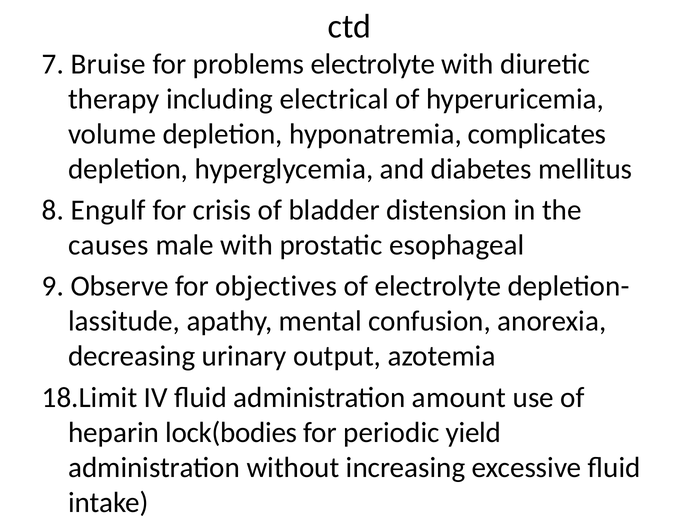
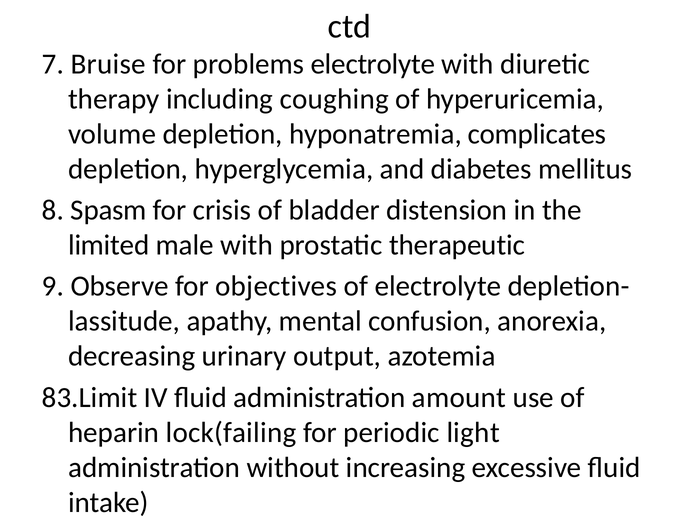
electrical: electrical -> coughing
Engulf: Engulf -> Spasm
causes: causes -> limited
esophageal: esophageal -> therapeutic
18.Limit: 18.Limit -> 83.Limit
lock(bodies: lock(bodies -> lock(failing
yield: yield -> light
